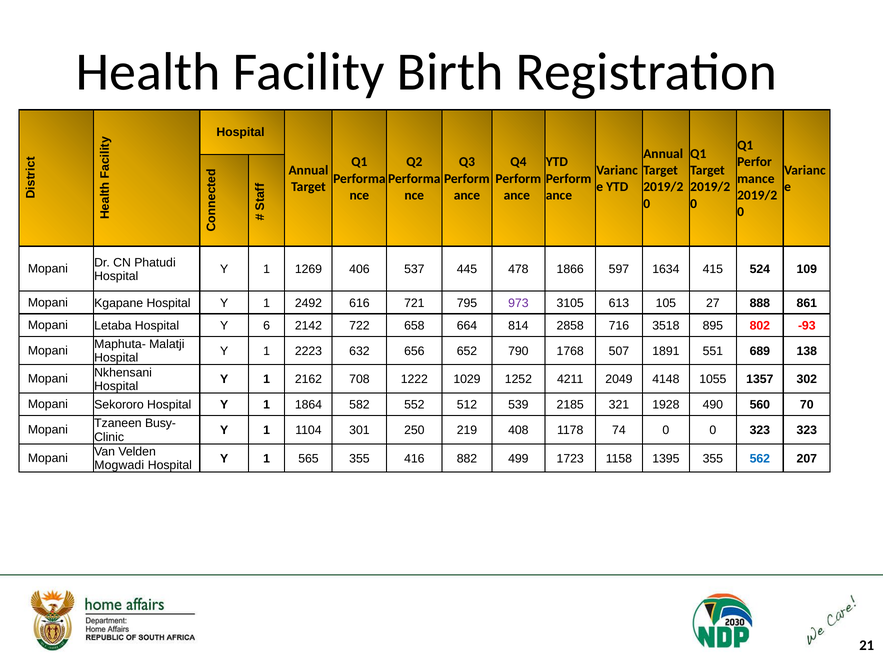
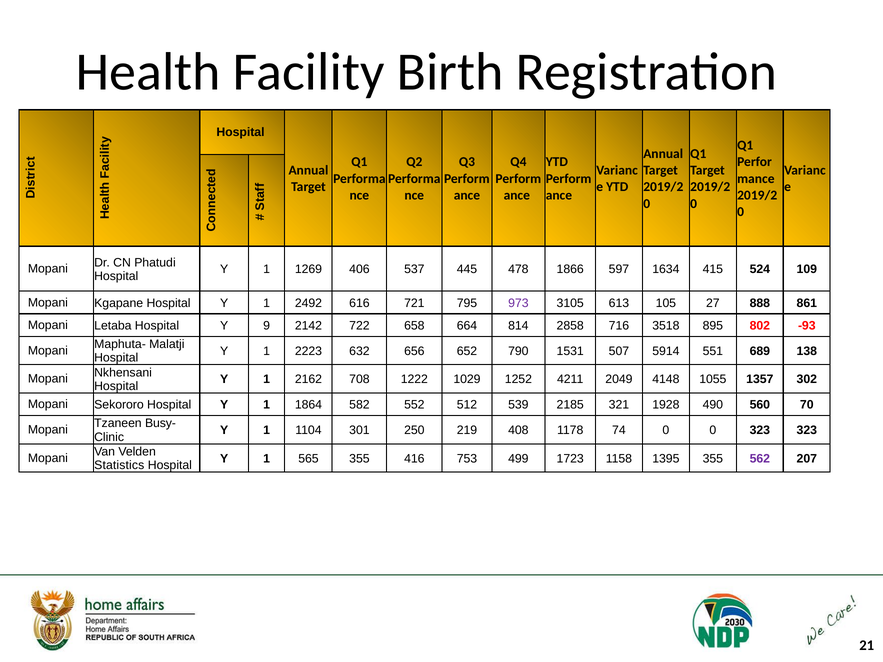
6: 6 -> 9
1768: 1768 -> 1531
1891: 1891 -> 5914
882: 882 -> 753
562 colour: blue -> purple
Mogwadi: Mogwadi -> Statistics
